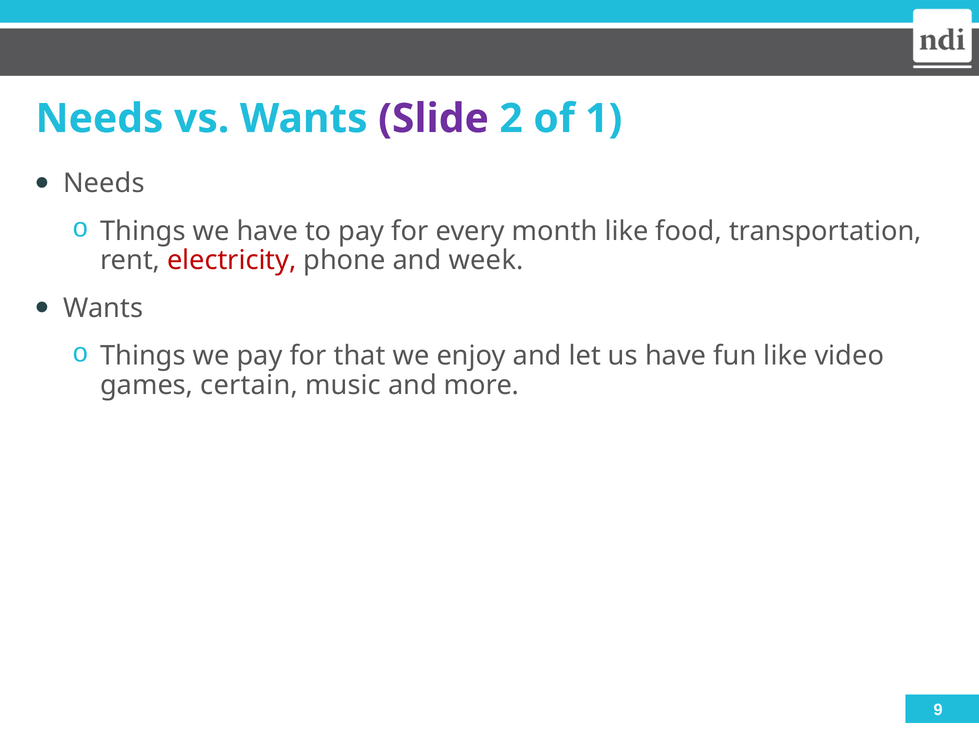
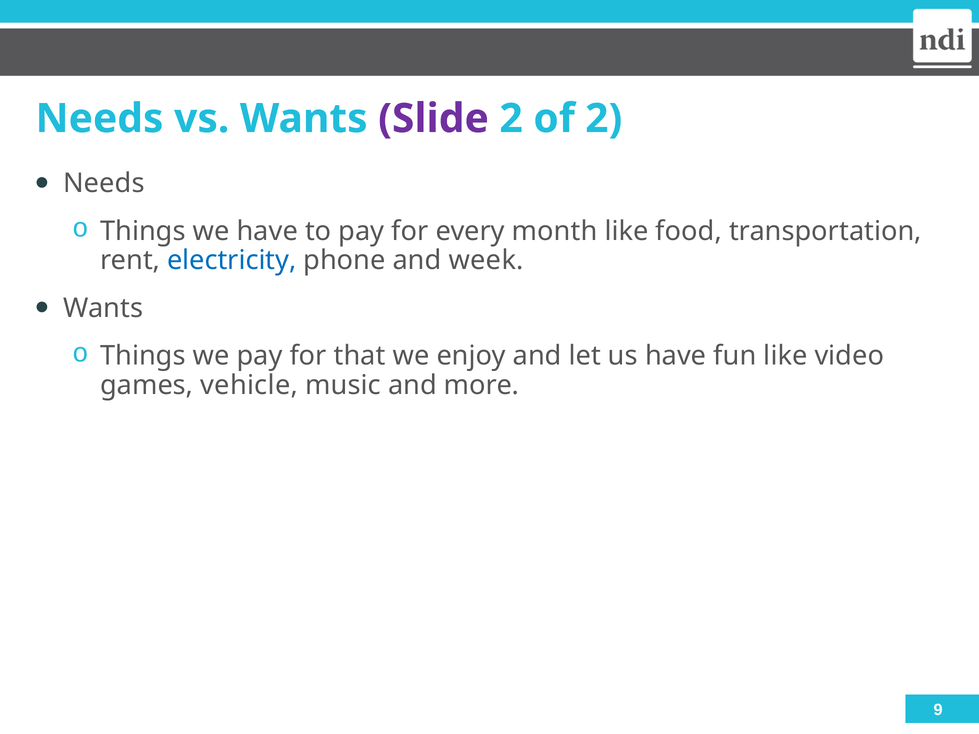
of 1: 1 -> 2
electricity colour: red -> blue
certain: certain -> vehicle
